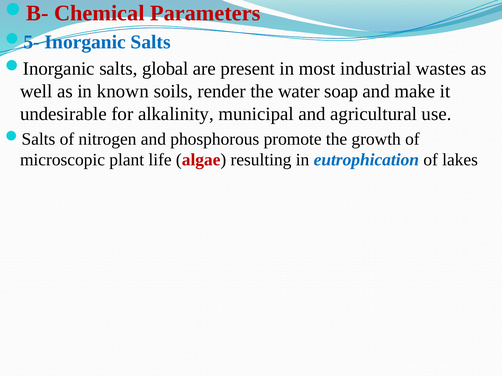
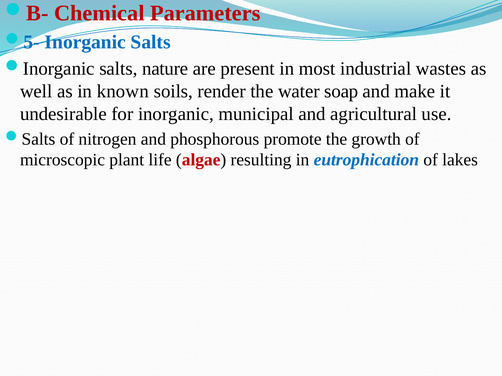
global: global -> nature
for alkalinity: alkalinity -> inorganic
